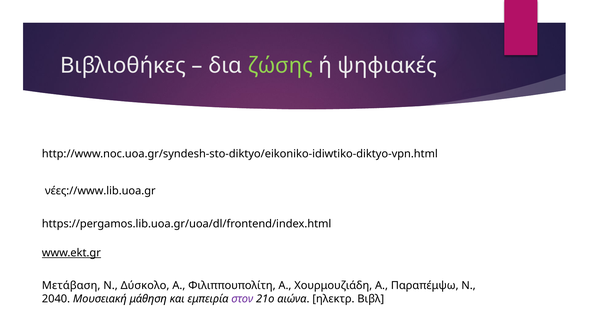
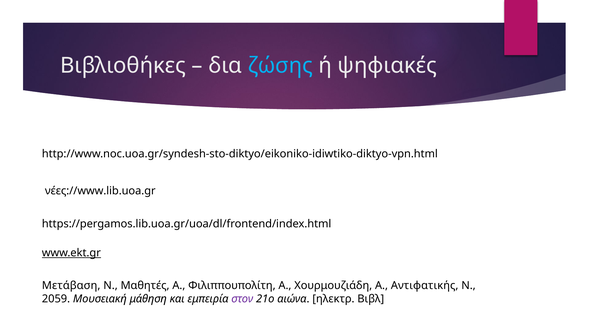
ζώσης colour: light green -> light blue
Δύσκολο: Δύσκολο -> Μαθητές
Παραπέμψω: Παραπέμψω -> Αντιφατικής
2040: 2040 -> 2059
